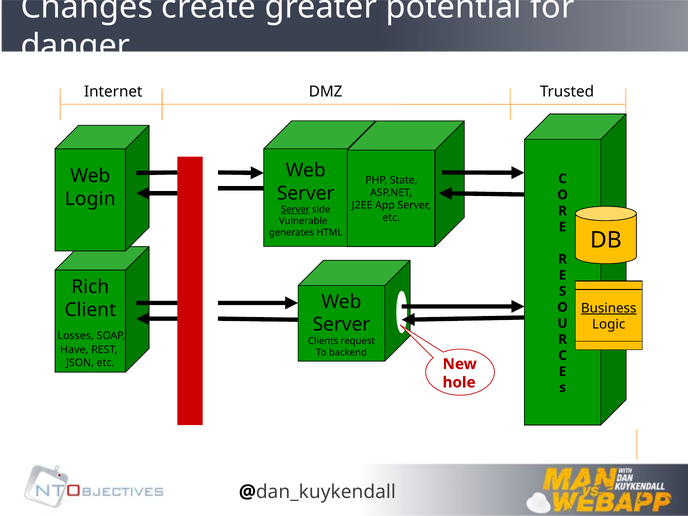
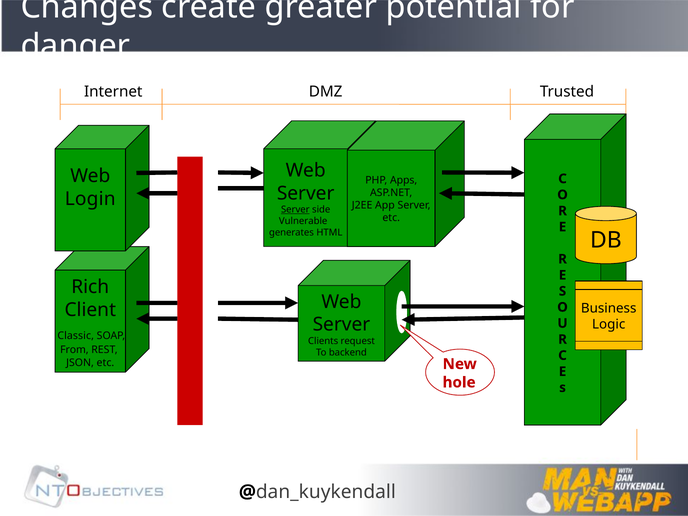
State: State -> Apps
Business underline: present -> none
Losses: Losses -> Classic
Have: Have -> From
